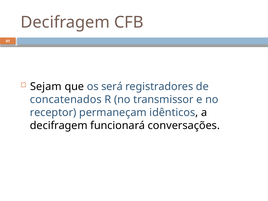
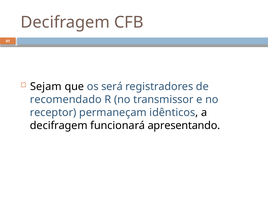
concatenados: concatenados -> recomendado
conversações: conversações -> apresentando
